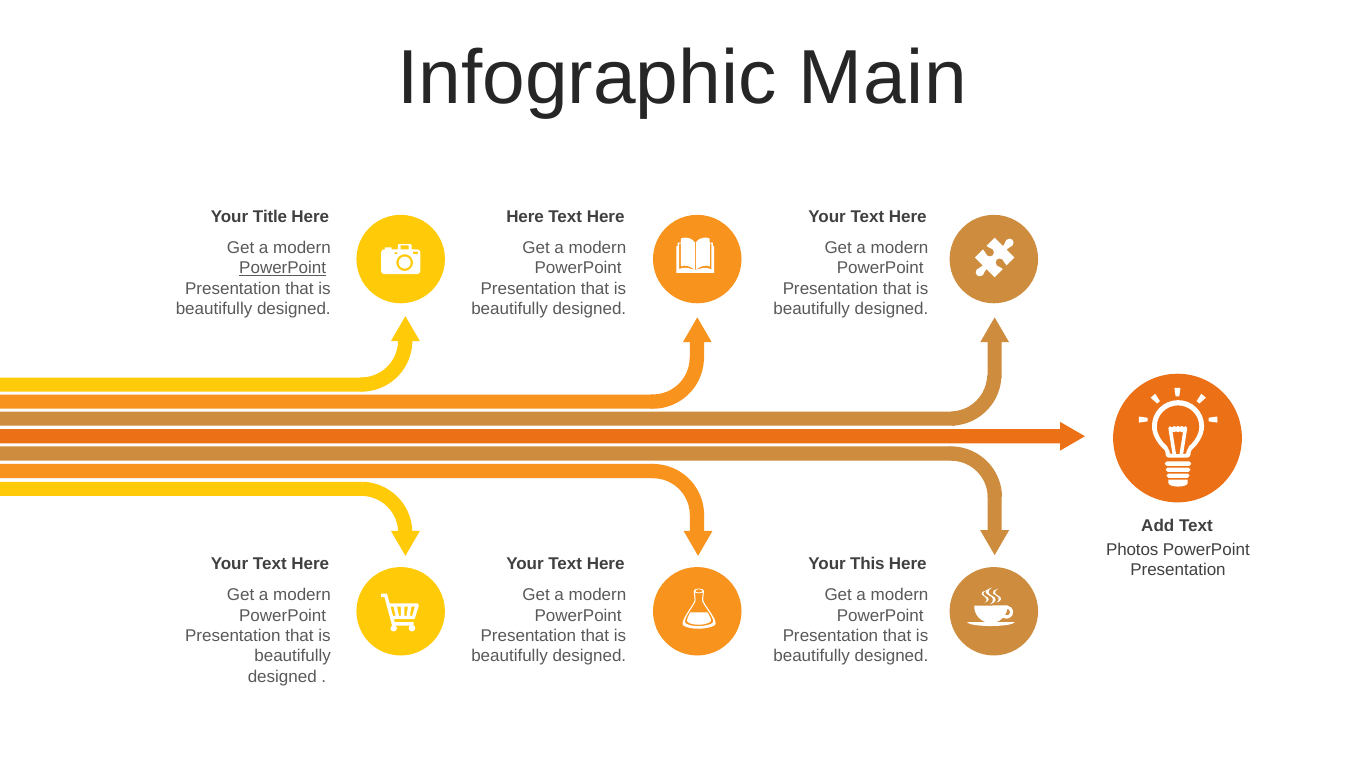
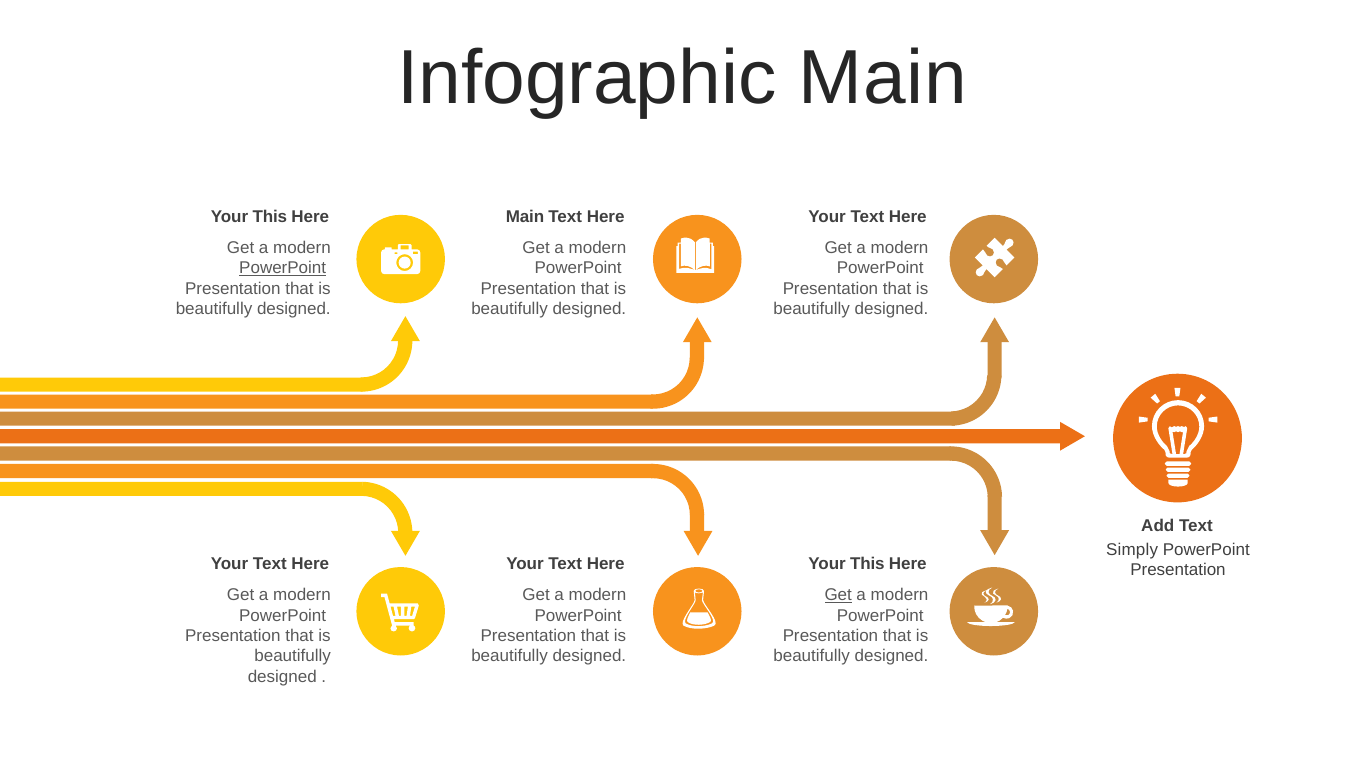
Title at (270, 217): Title -> This
Here at (525, 217): Here -> Main
Photos: Photos -> Simply
Get at (838, 596) underline: none -> present
